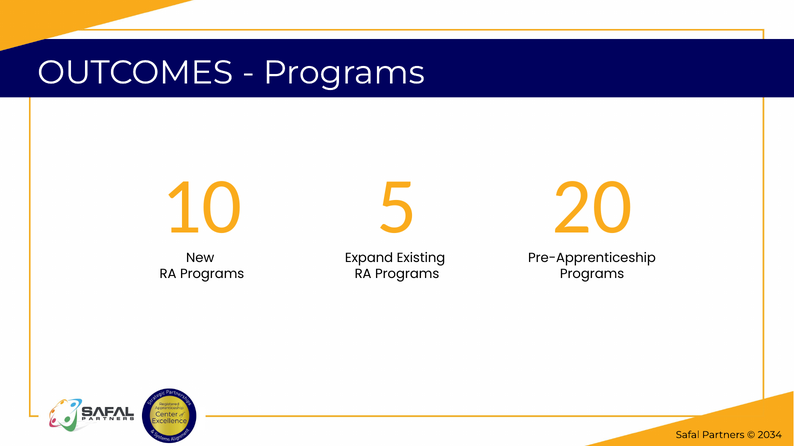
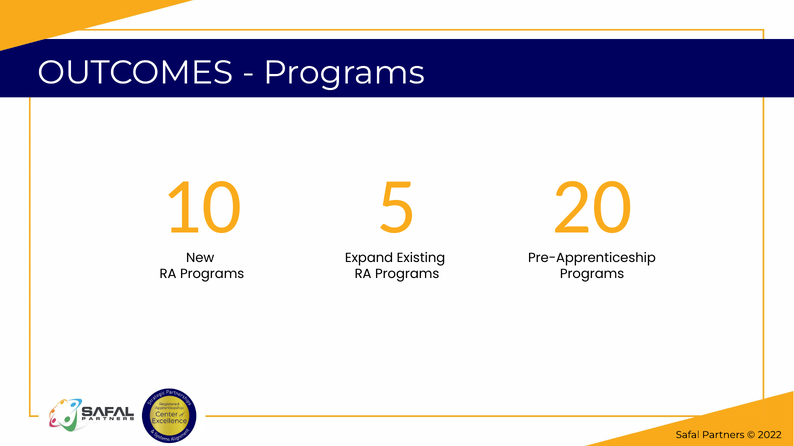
2034: 2034 -> 2022
